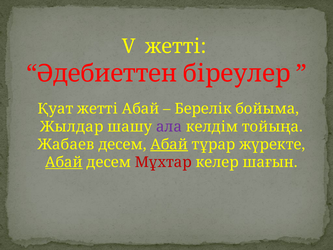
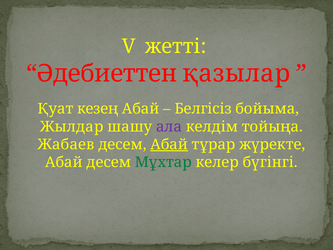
біреулер: біреулер -> қазылар
Қуат жетті: жетті -> кезең
Берелік: Берелік -> Белгісіз
Абай at (64, 162) underline: present -> none
Мұхтар colour: red -> green
шағын: шағын -> бүгінгі
